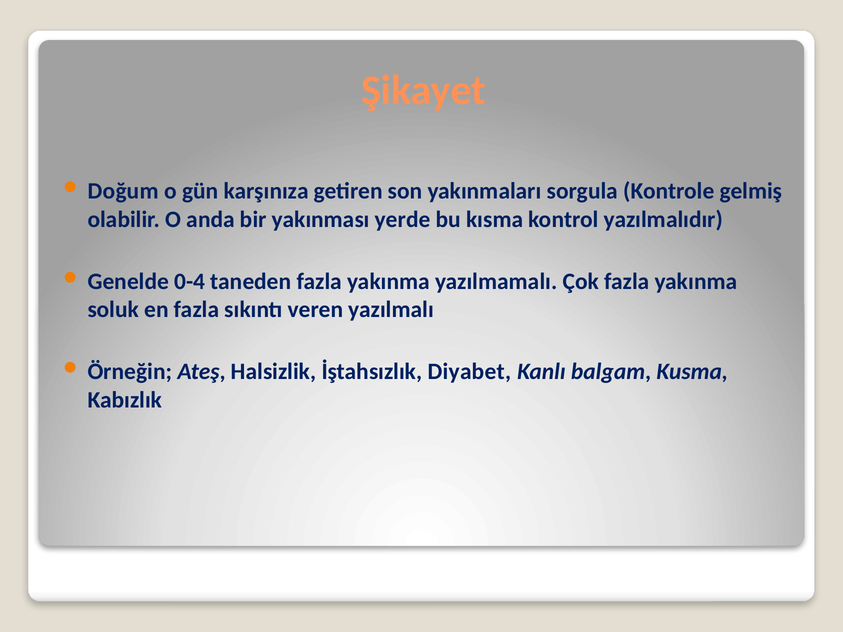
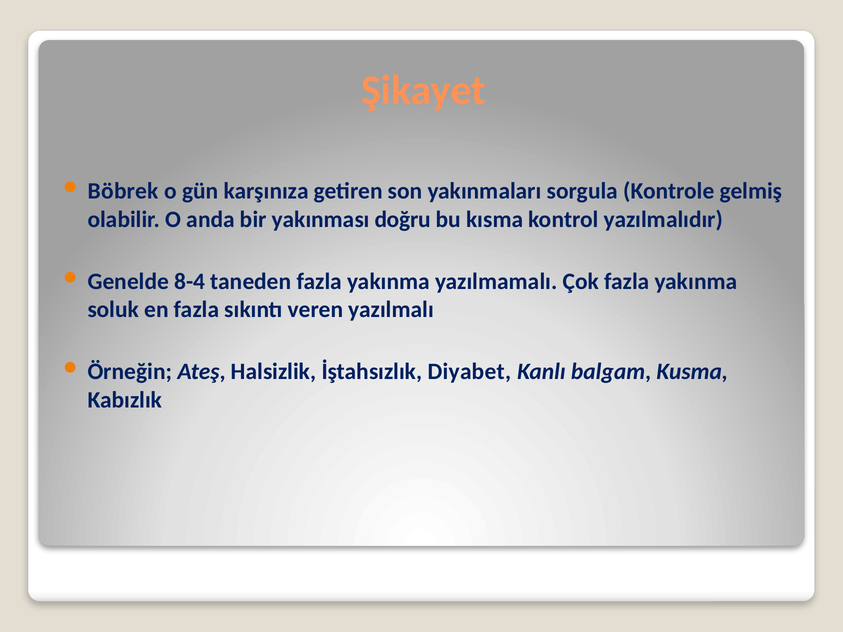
Doğum: Doğum -> Böbrek
yerde: yerde -> doğru
0-4: 0-4 -> 8-4
